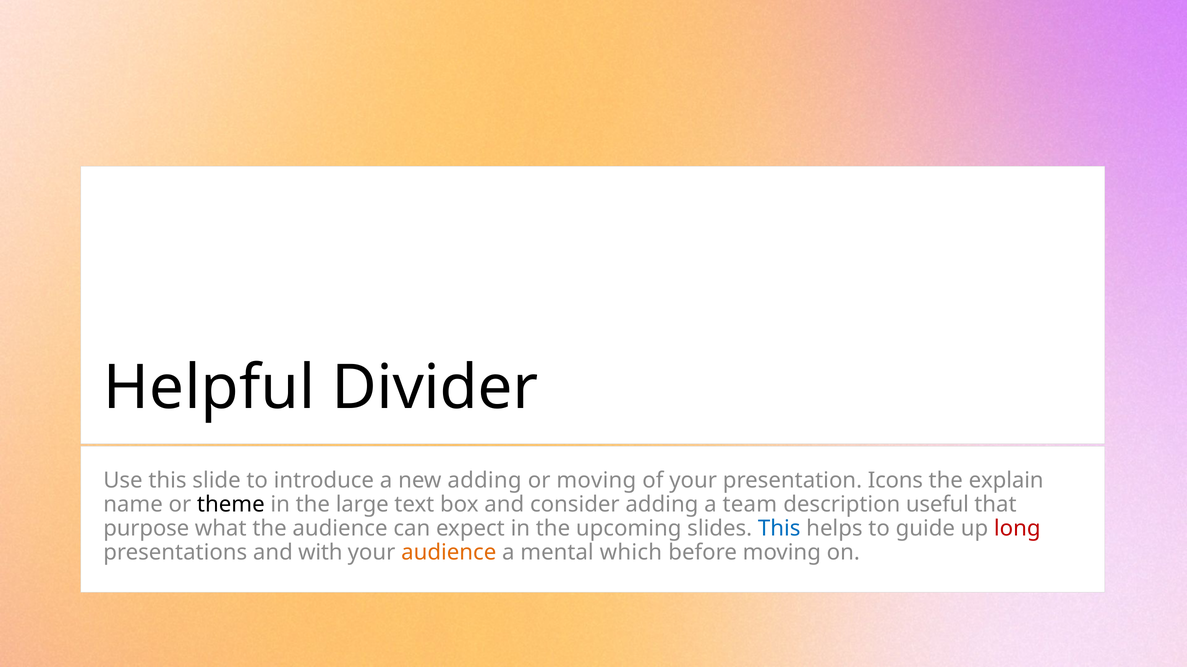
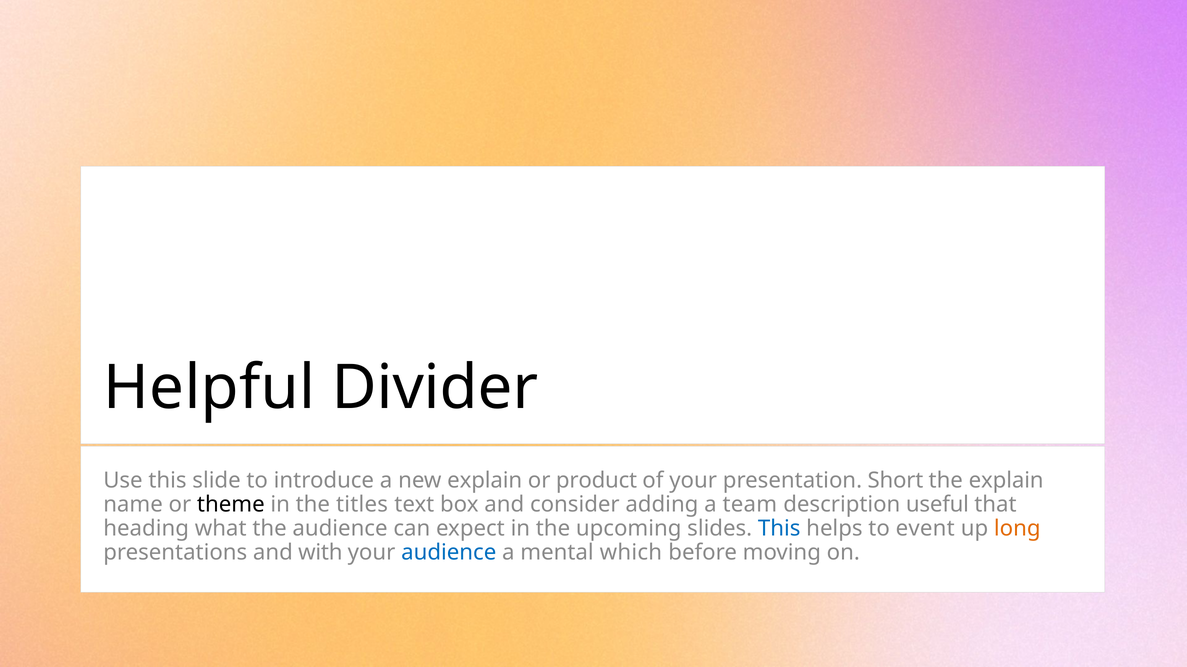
new adding: adding -> explain
or moving: moving -> product
Icons: Icons -> Short
large: large -> titles
purpose: purpose -> heading
guide: guide -> event
long colour: red -> orange
audience at (449, 553) colour: orange -> blue
